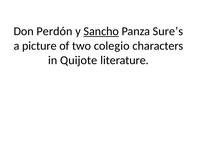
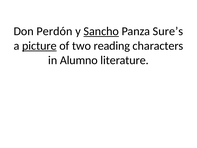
picture underline: none -> present
colegio: colegio -> reading
Quijote: Quijote -> Alumno
